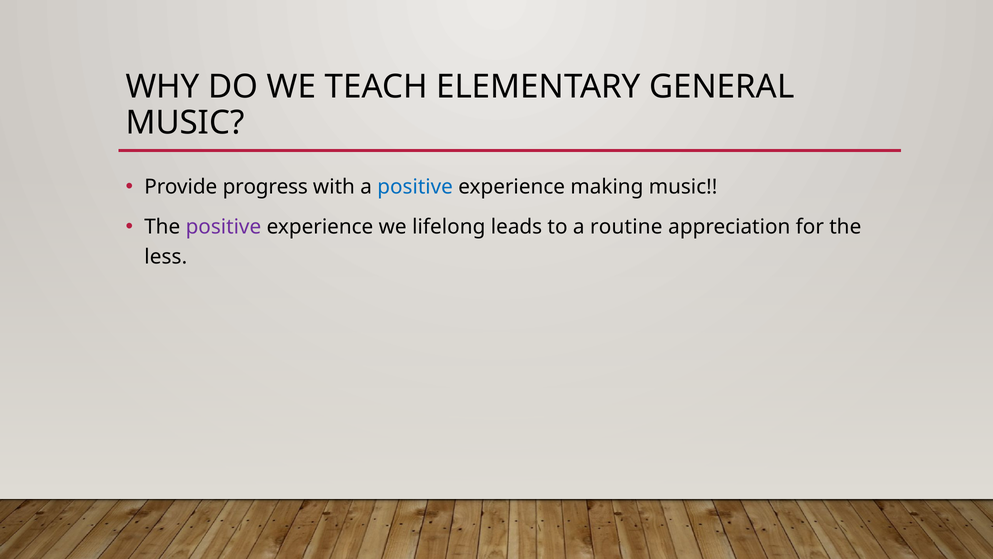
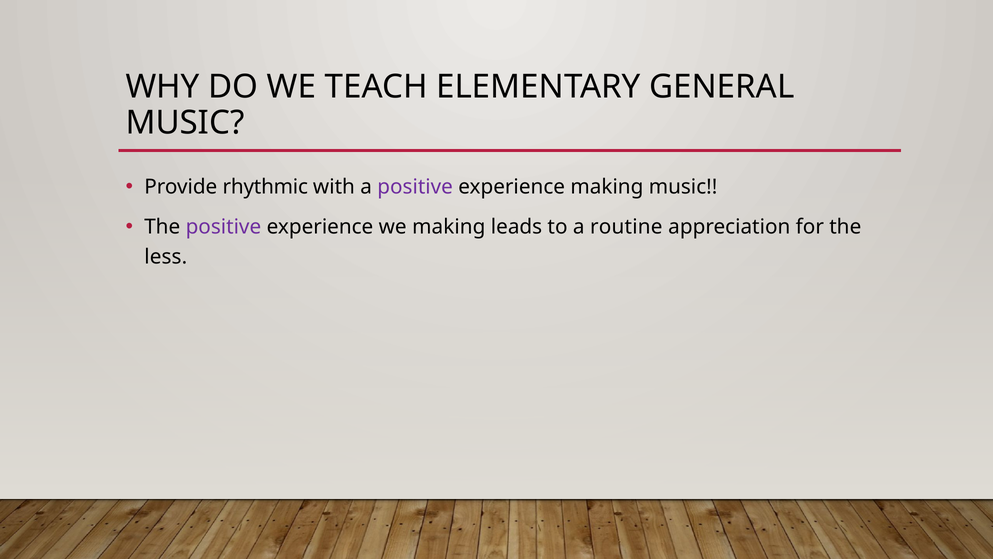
progress: progress -> rhythmic
positive at (415, 187) colour: blue -> purple
we lifelong: lifelong -> making
